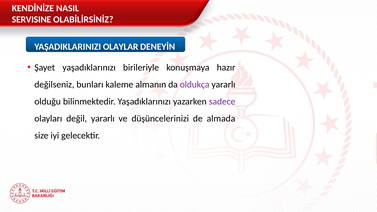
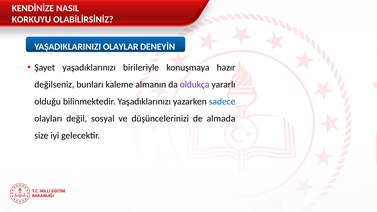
SERVISINE: SERVISINE -> KORKUYU
sadece colour: purple -> blue
değil yararlı: yararlı -> sosyal
